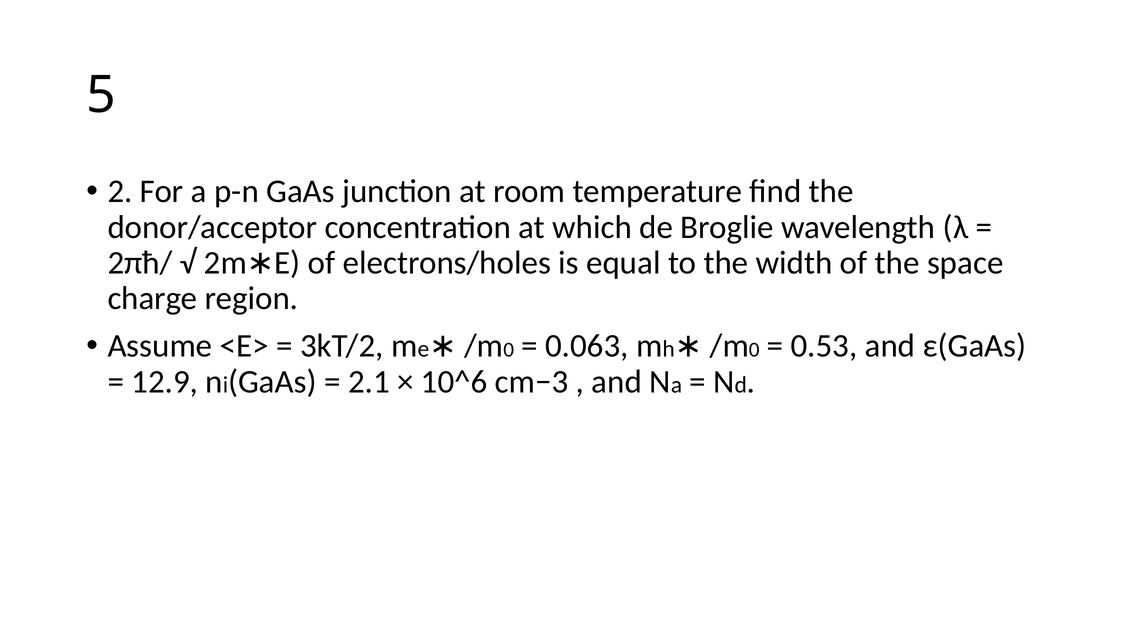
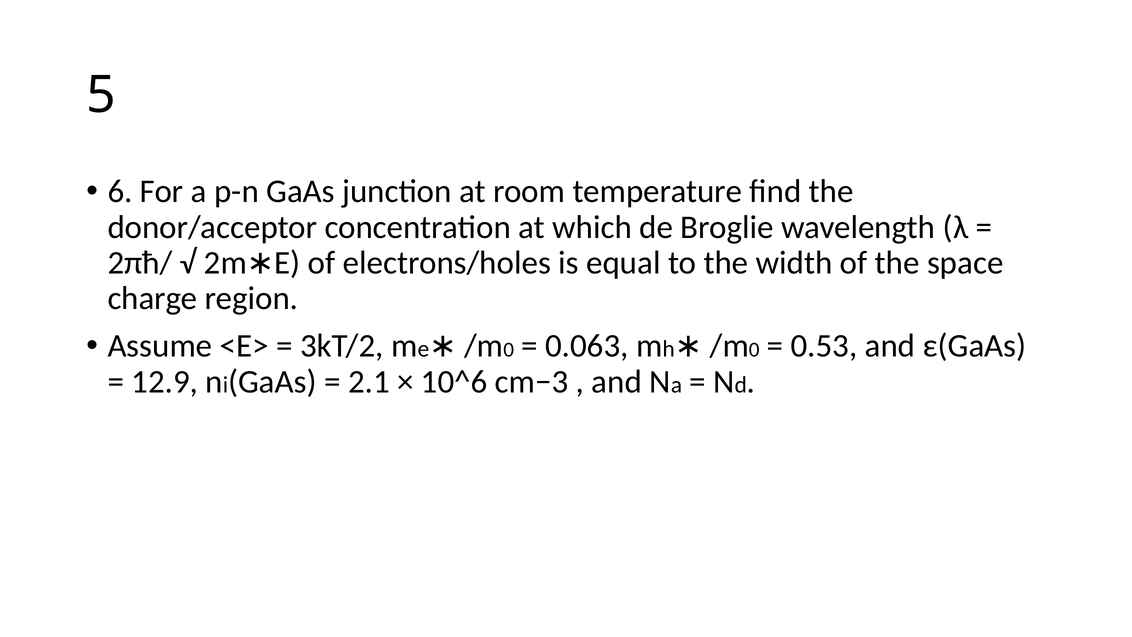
2: 2 -> 6
